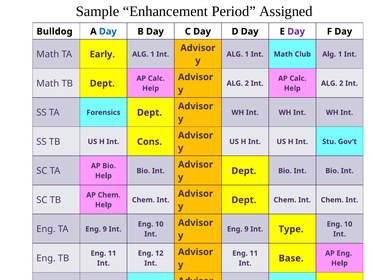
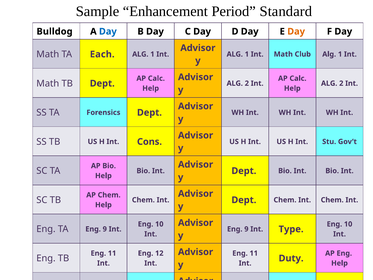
Assigned: Assigned -> Standard
Day at (296, 31) colour: purple -> orange
Early: Early -> Each
Base: Base -> Duty
